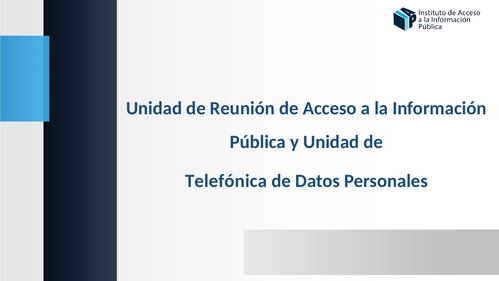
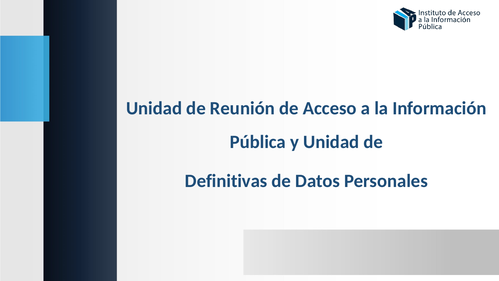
Telefónica: Telefónica -> Definitivas
